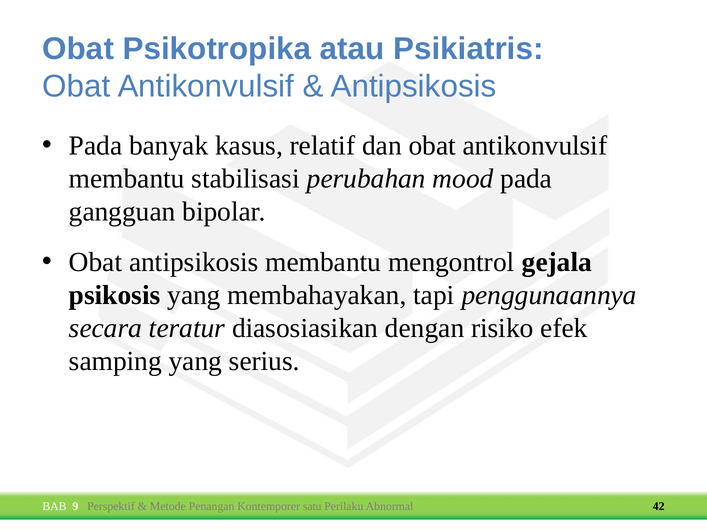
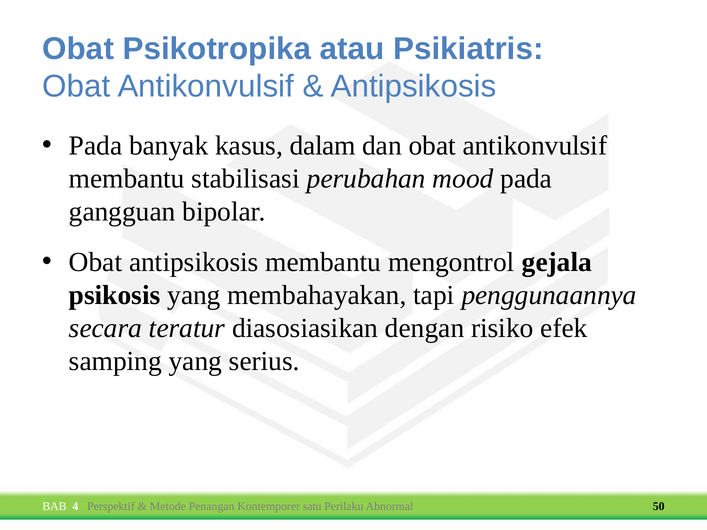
relatif: relatif -> dalam
9: 9 -> 4
42: 42 -> 50
